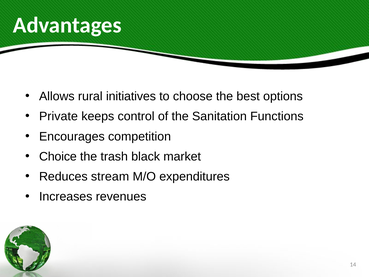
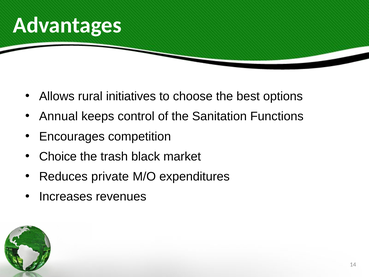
Private: Private -> Annual
stream: stream -> private
